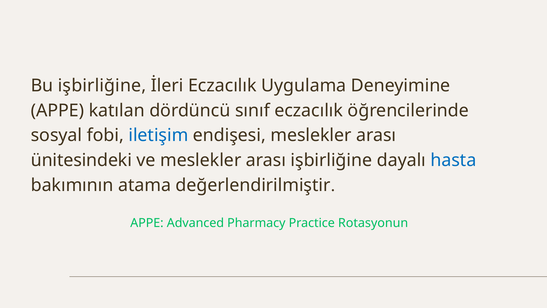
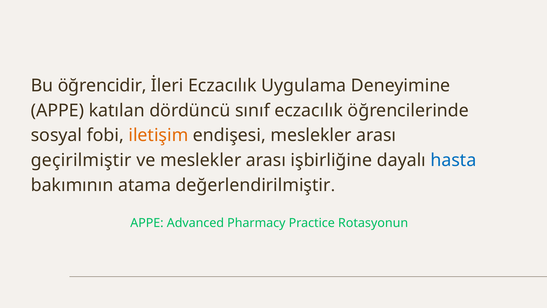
Bu işbirliğine: işbirliğine -> öğrencidir
iletişim colour: blue -> orange
ünitesindeki: ünitesindeki -> geçirilmiştir
